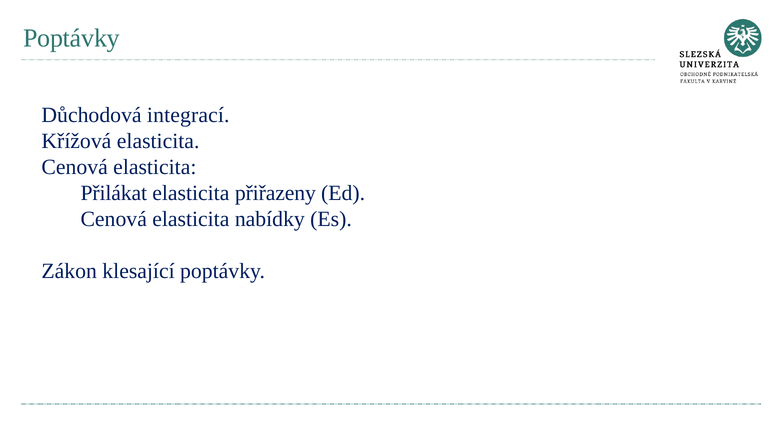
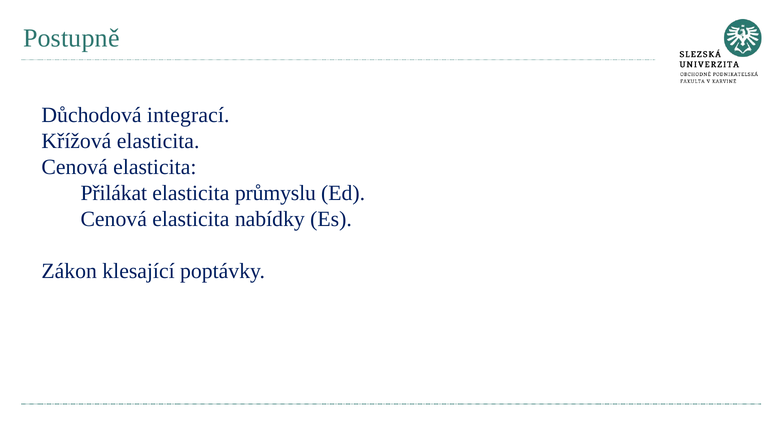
Poptávky at (71, 38): Poptávky -> Postupně
přiřazeny: přiřazeny -> průmyslu
